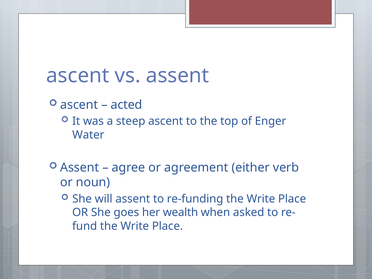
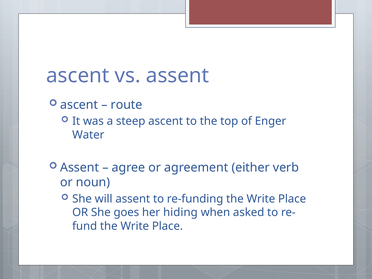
acted: acted -> route
wealth: wealth -> hiding
